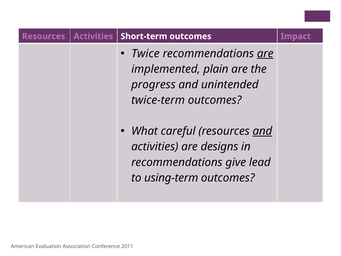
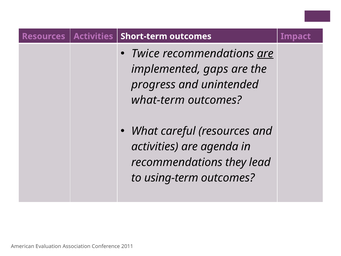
plain: plain -> gaps
twice-term: twice-term -> what-term
and at (262, 131) underline: present -> none
designs: designs -> agenda
give: give -> they
